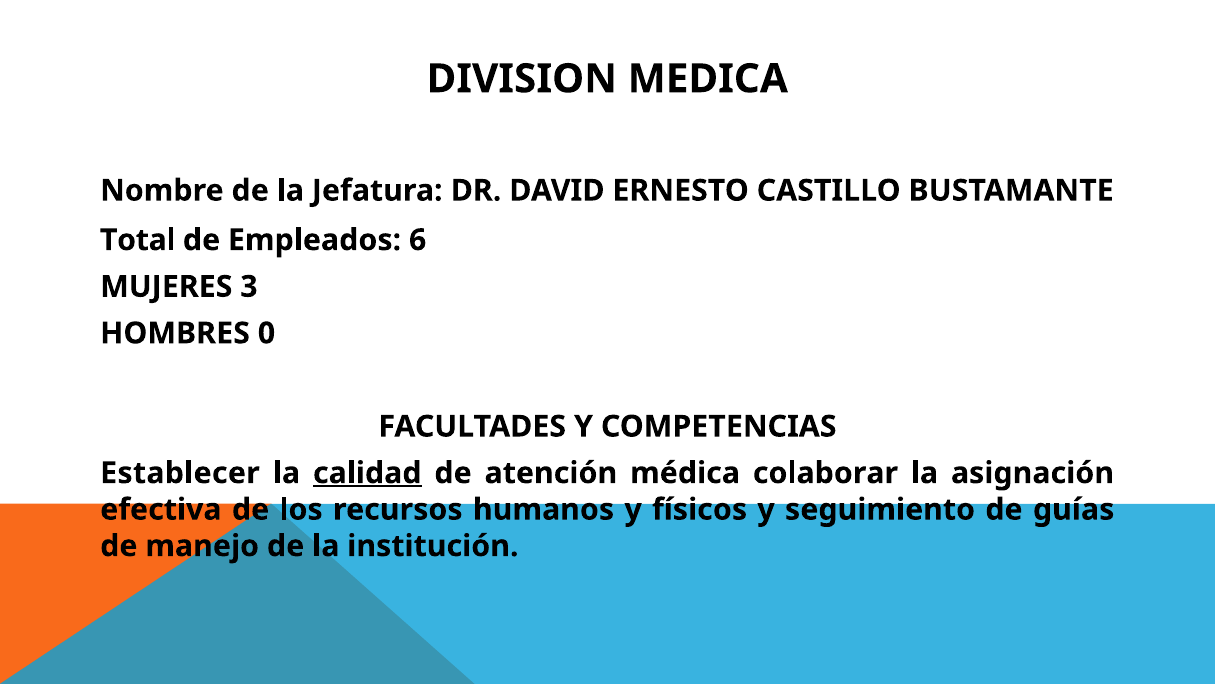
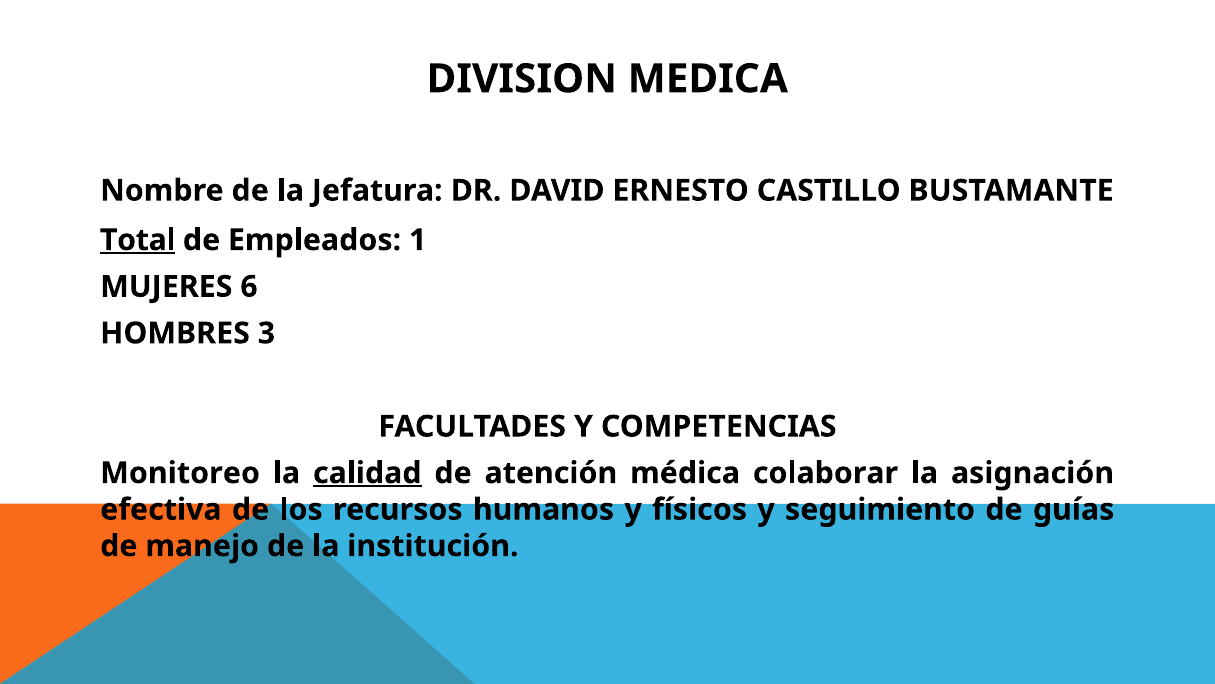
Total underline: none -> present
6: 6 -> 1
3: 3 -> 6
0: 0 -> 3
Establecer: Establecer -> Monitoreo
